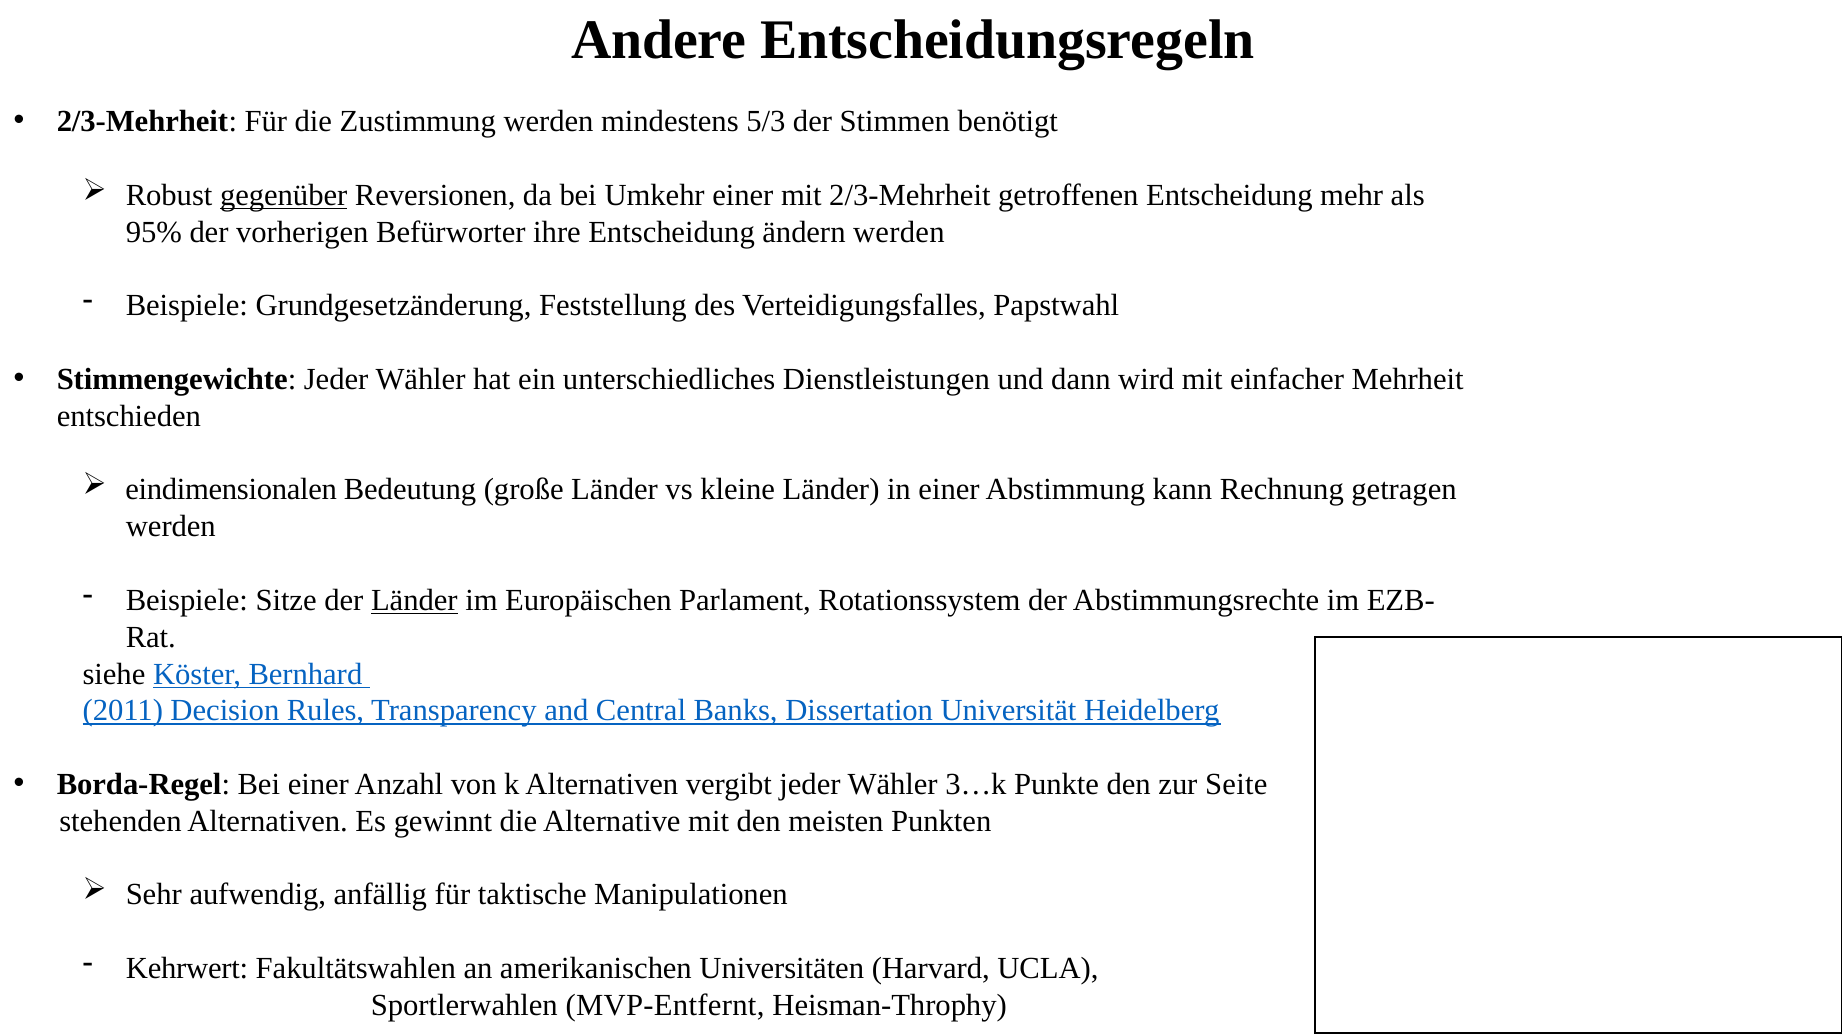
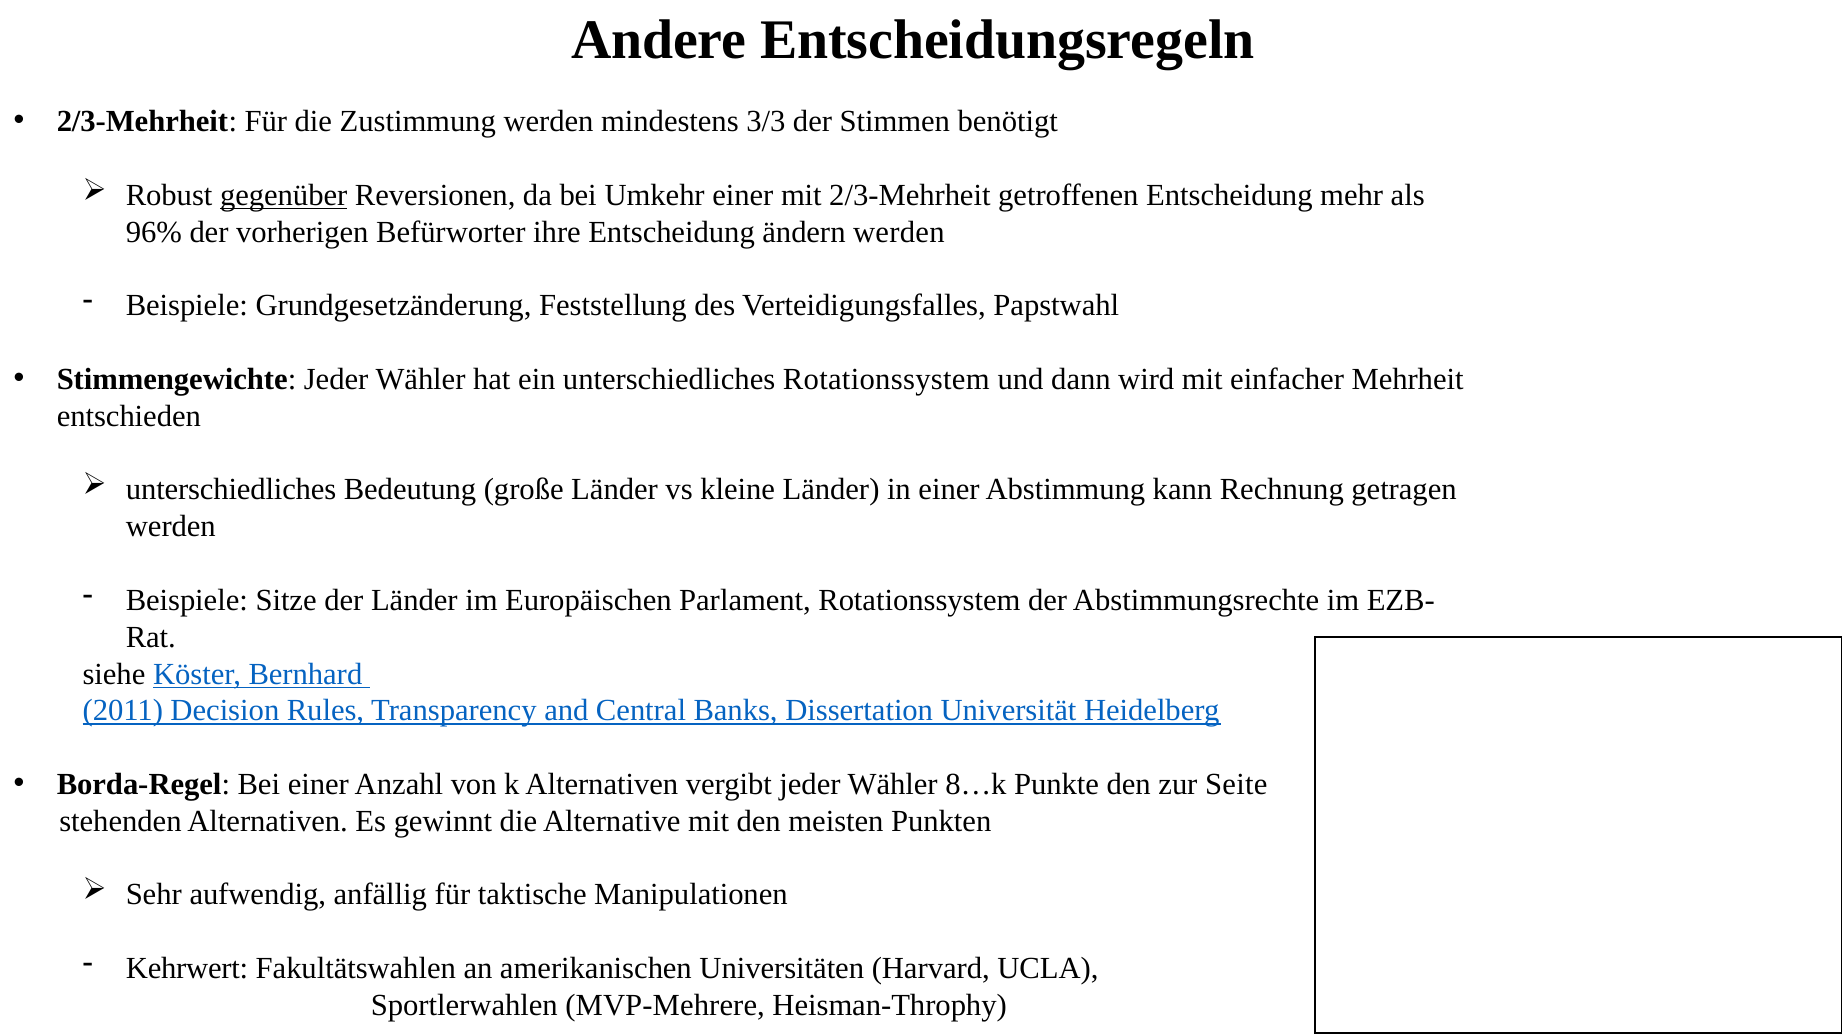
5/3: 5/3 -> 3/3
95%: 95% -> 96%
unterschiedliches Dienstleistungen: Dienstleistungen -> Rotationssystem
eindimensionalen at (231, 490): eindimensionalen -> unterschiedliches
Länder at (414, 600) underline: present -> none
3…k: 3…k -> 8…k
MVP-Entfernt: MVP-Entfernt -> MVP-Mehrere
